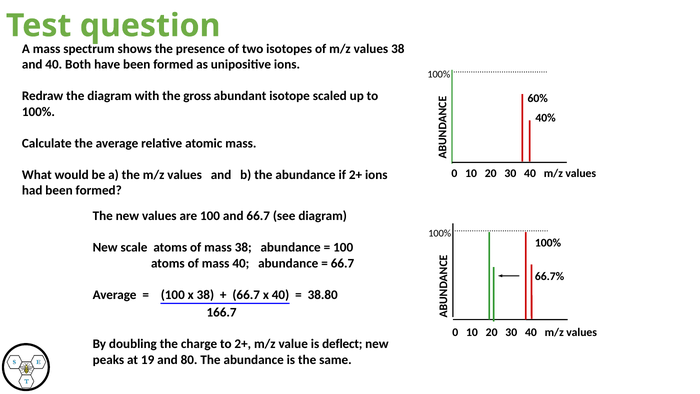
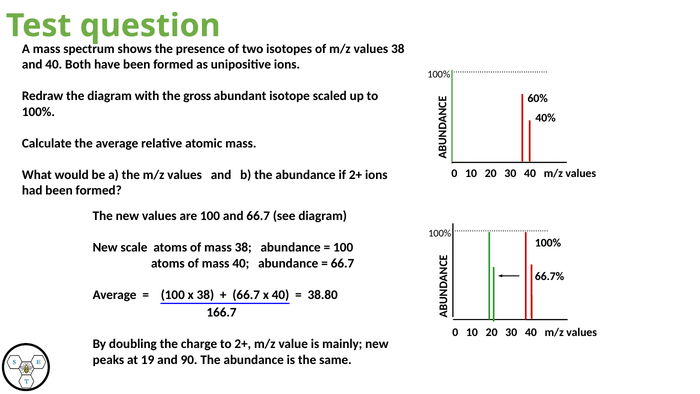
deflect: deflect -> mainly
80: 80 -> 90
